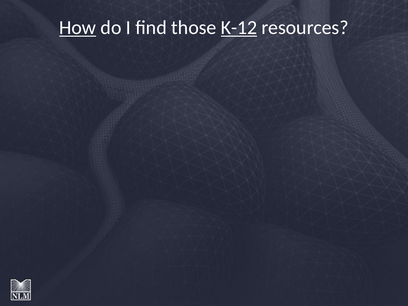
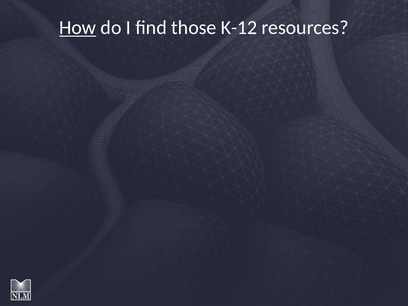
K-12 underline: present -> none
